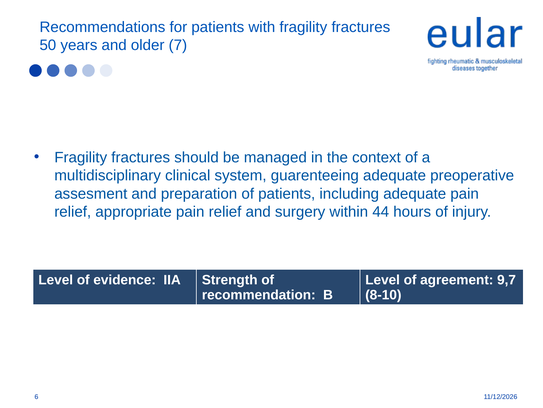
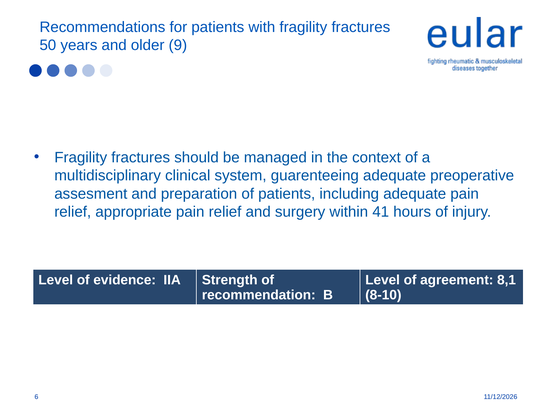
7: 7 -> 9
44: 44 -> 41
9,7: 9,7 -> 8,1
